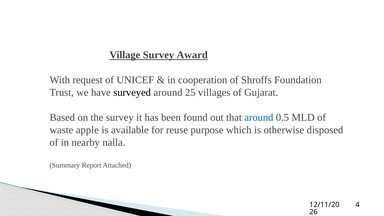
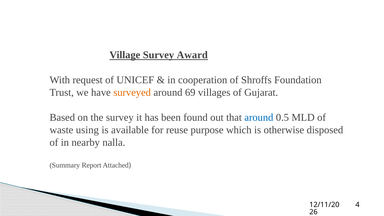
surveyed colour: black -> orange
25: 25 -> 69
apple: apple -> using
